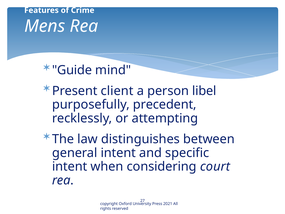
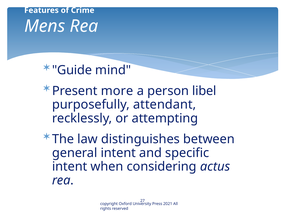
client: client -> more
precedent: precedent -> attendant
court: court -> actus
